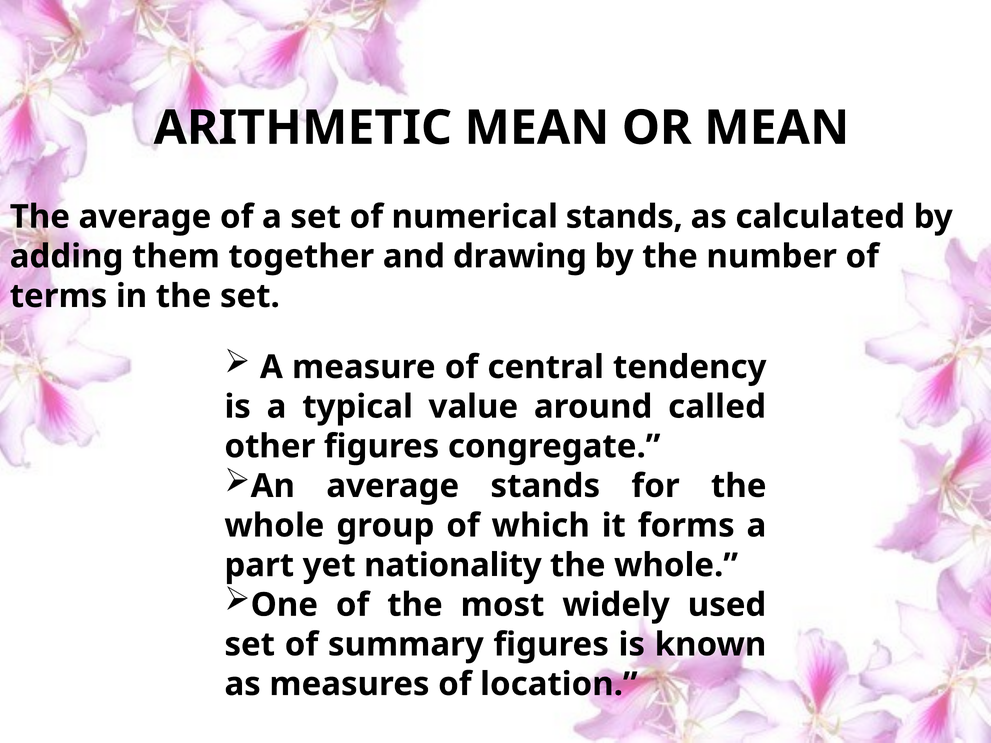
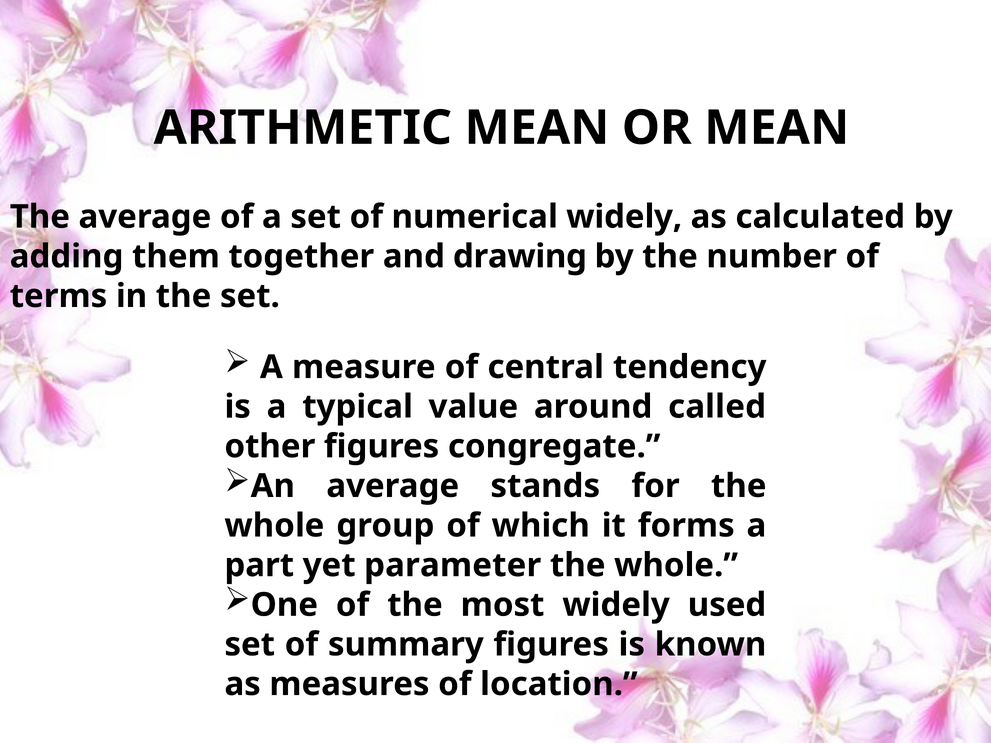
numerical stands: stands -> widely
nationality: nationality -> parameter
